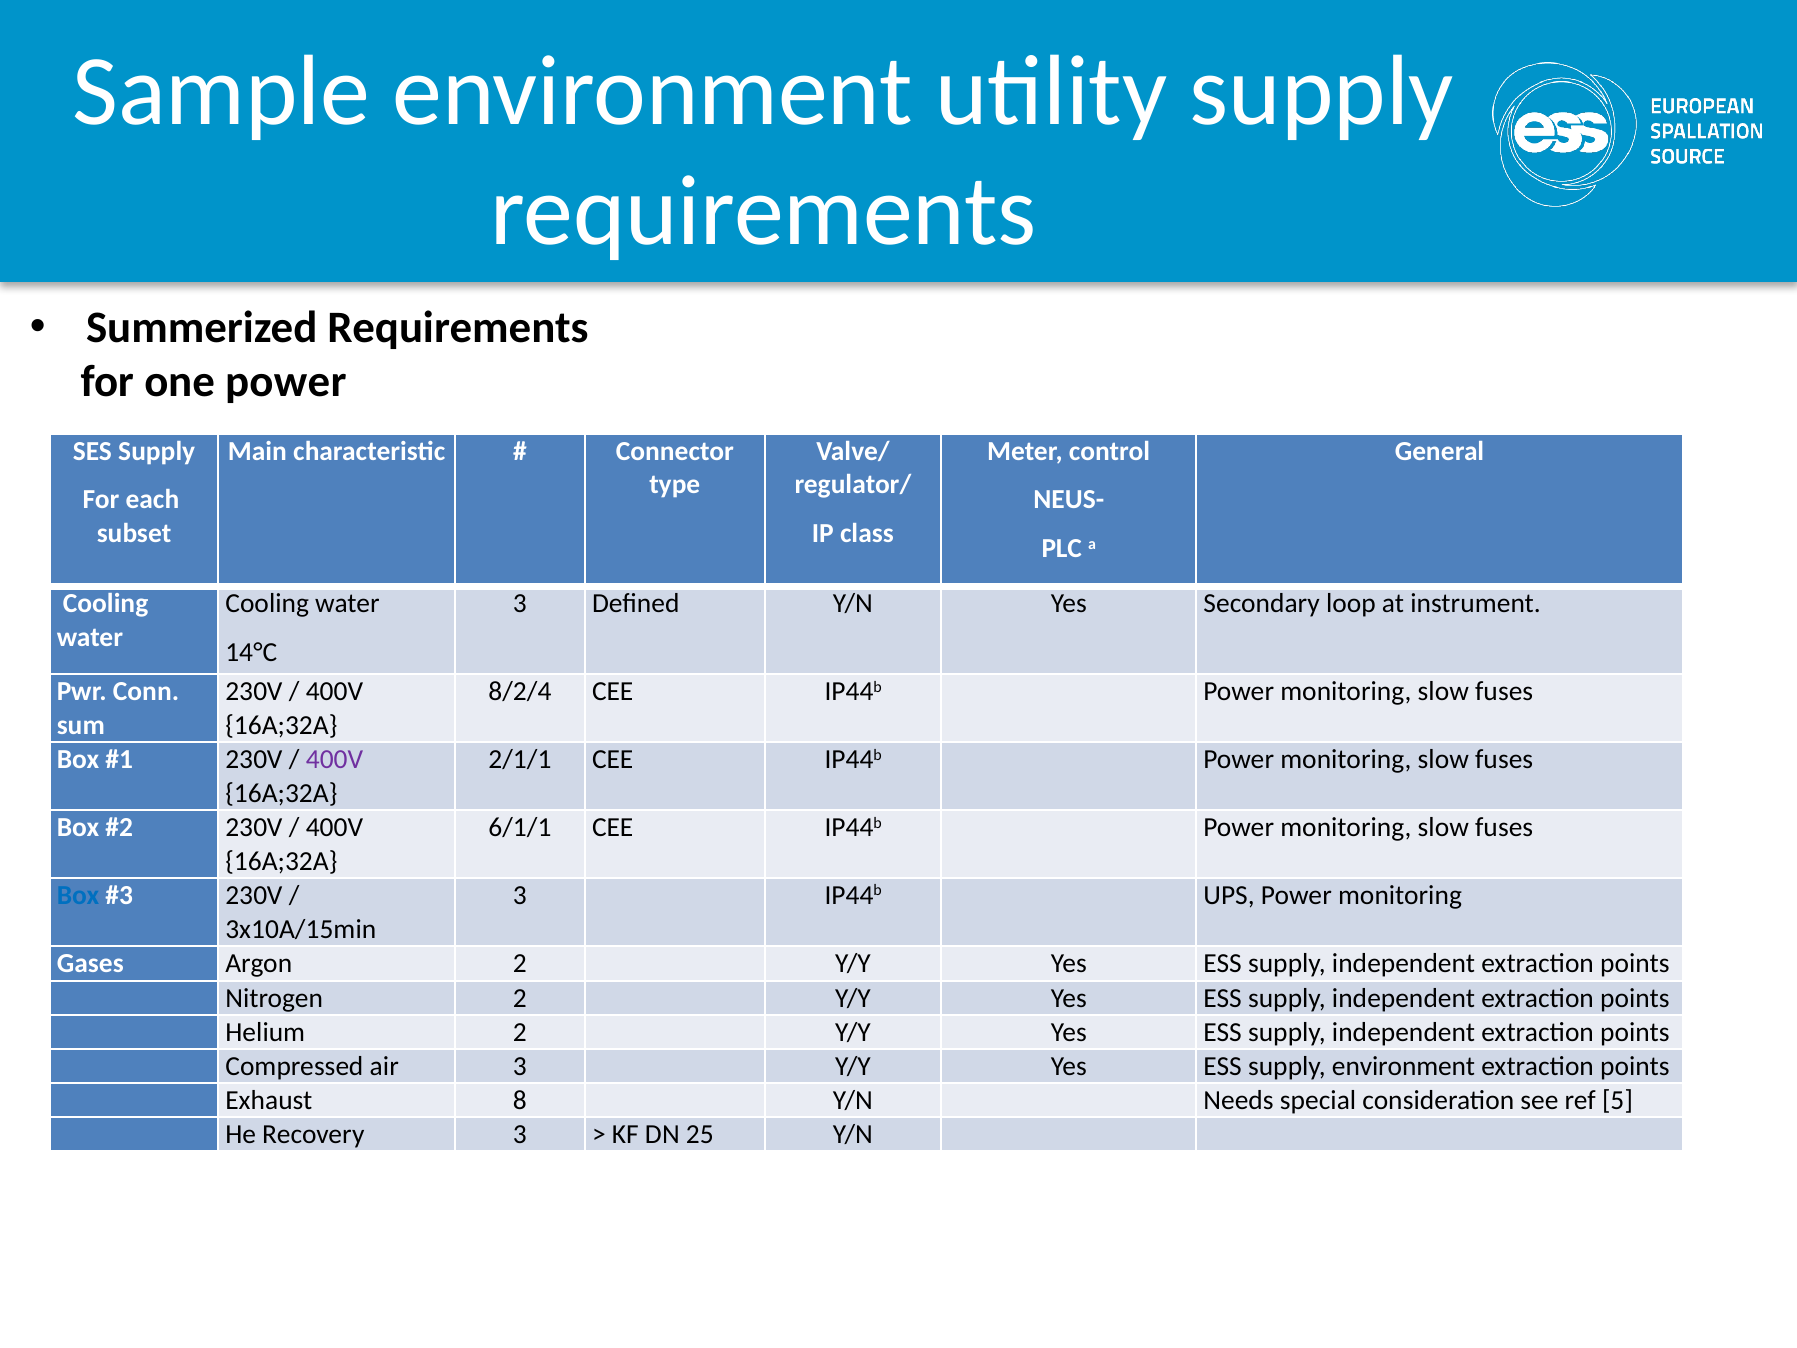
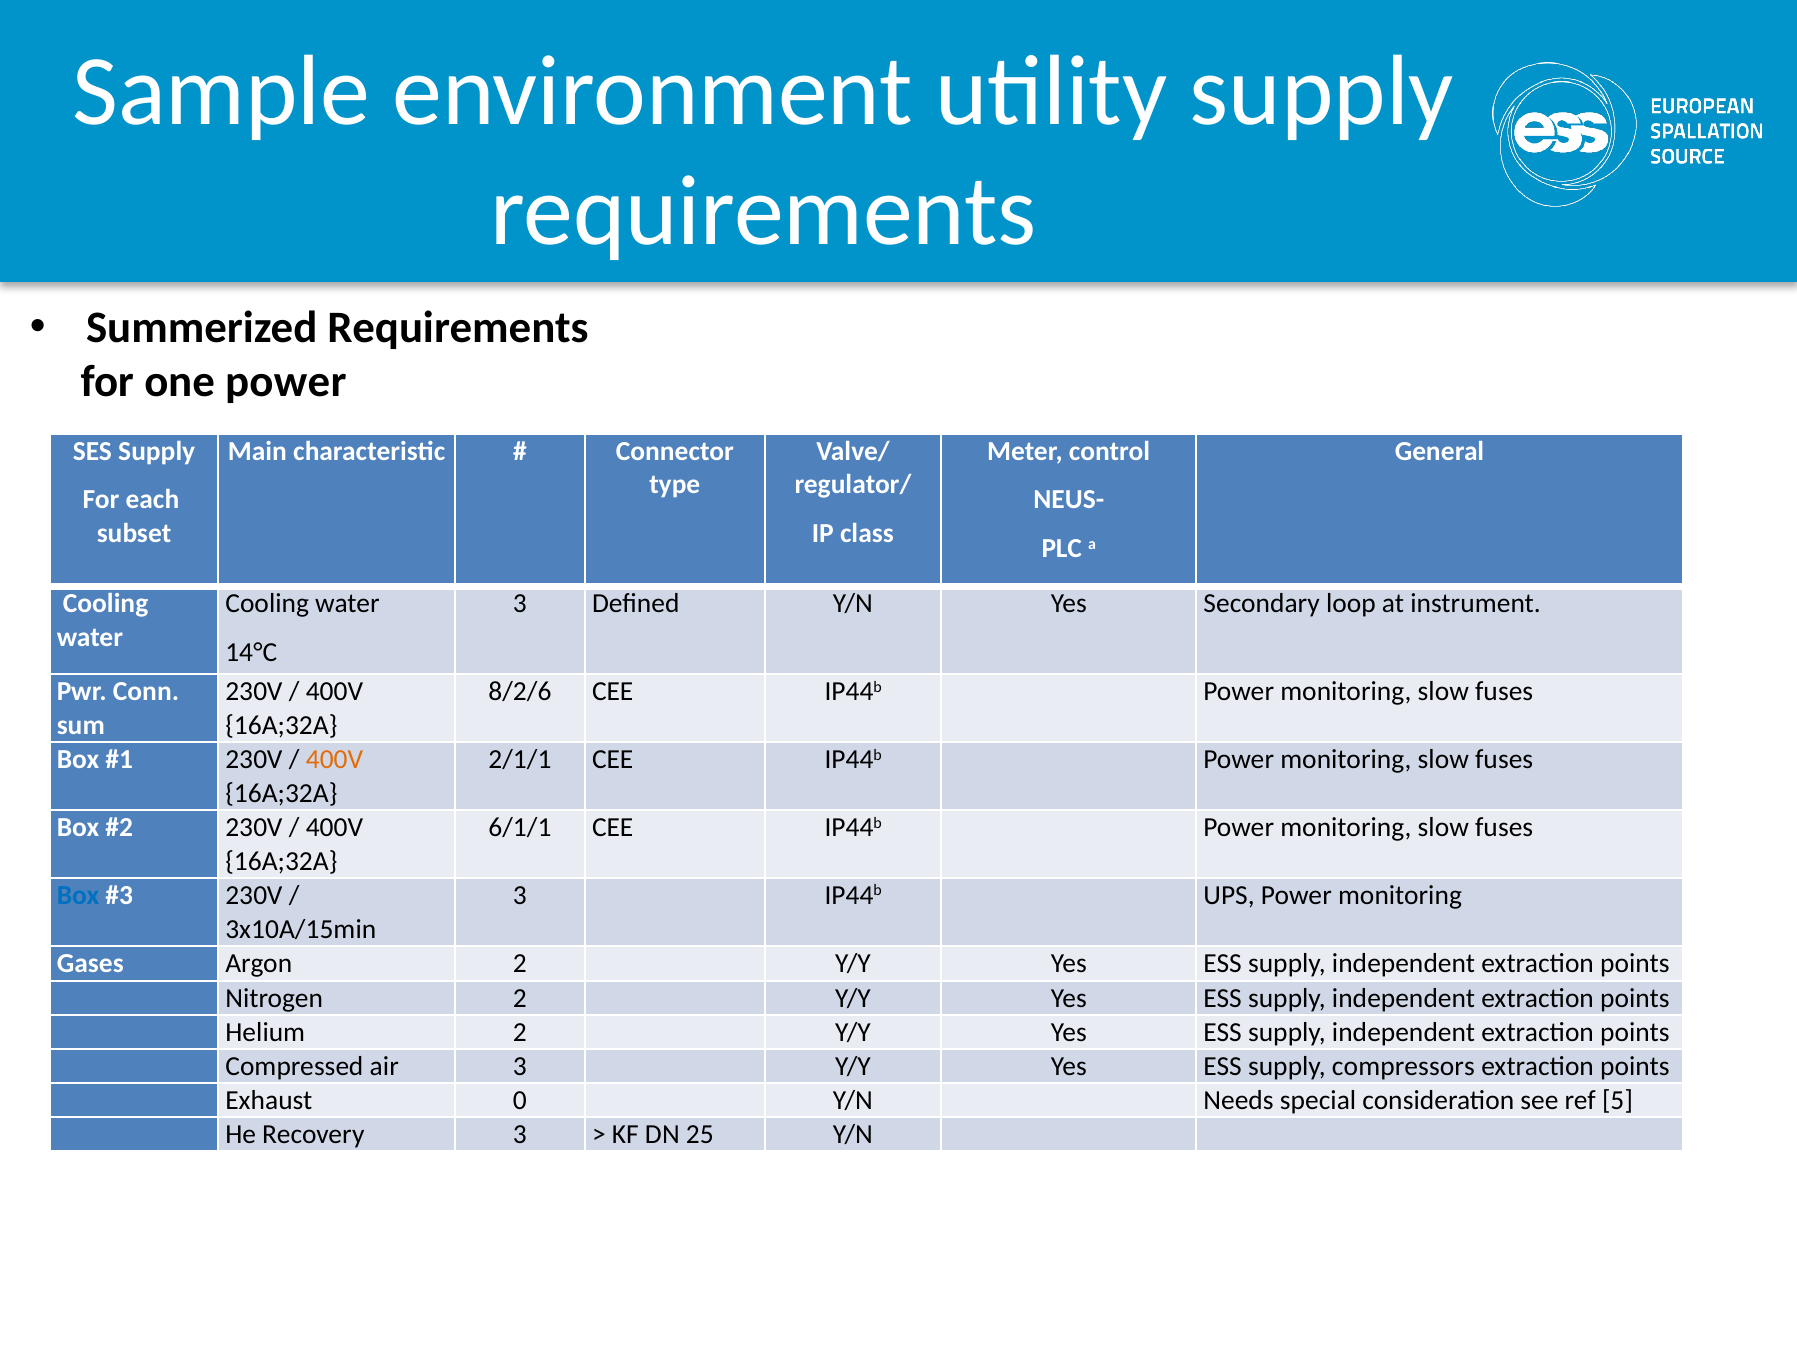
8/2/4: 8/2/4 -> 8/2/6
400V at (335, 759) colour: purple -> orange
supply environment: environment -> compressors
8: 8 -> 0
